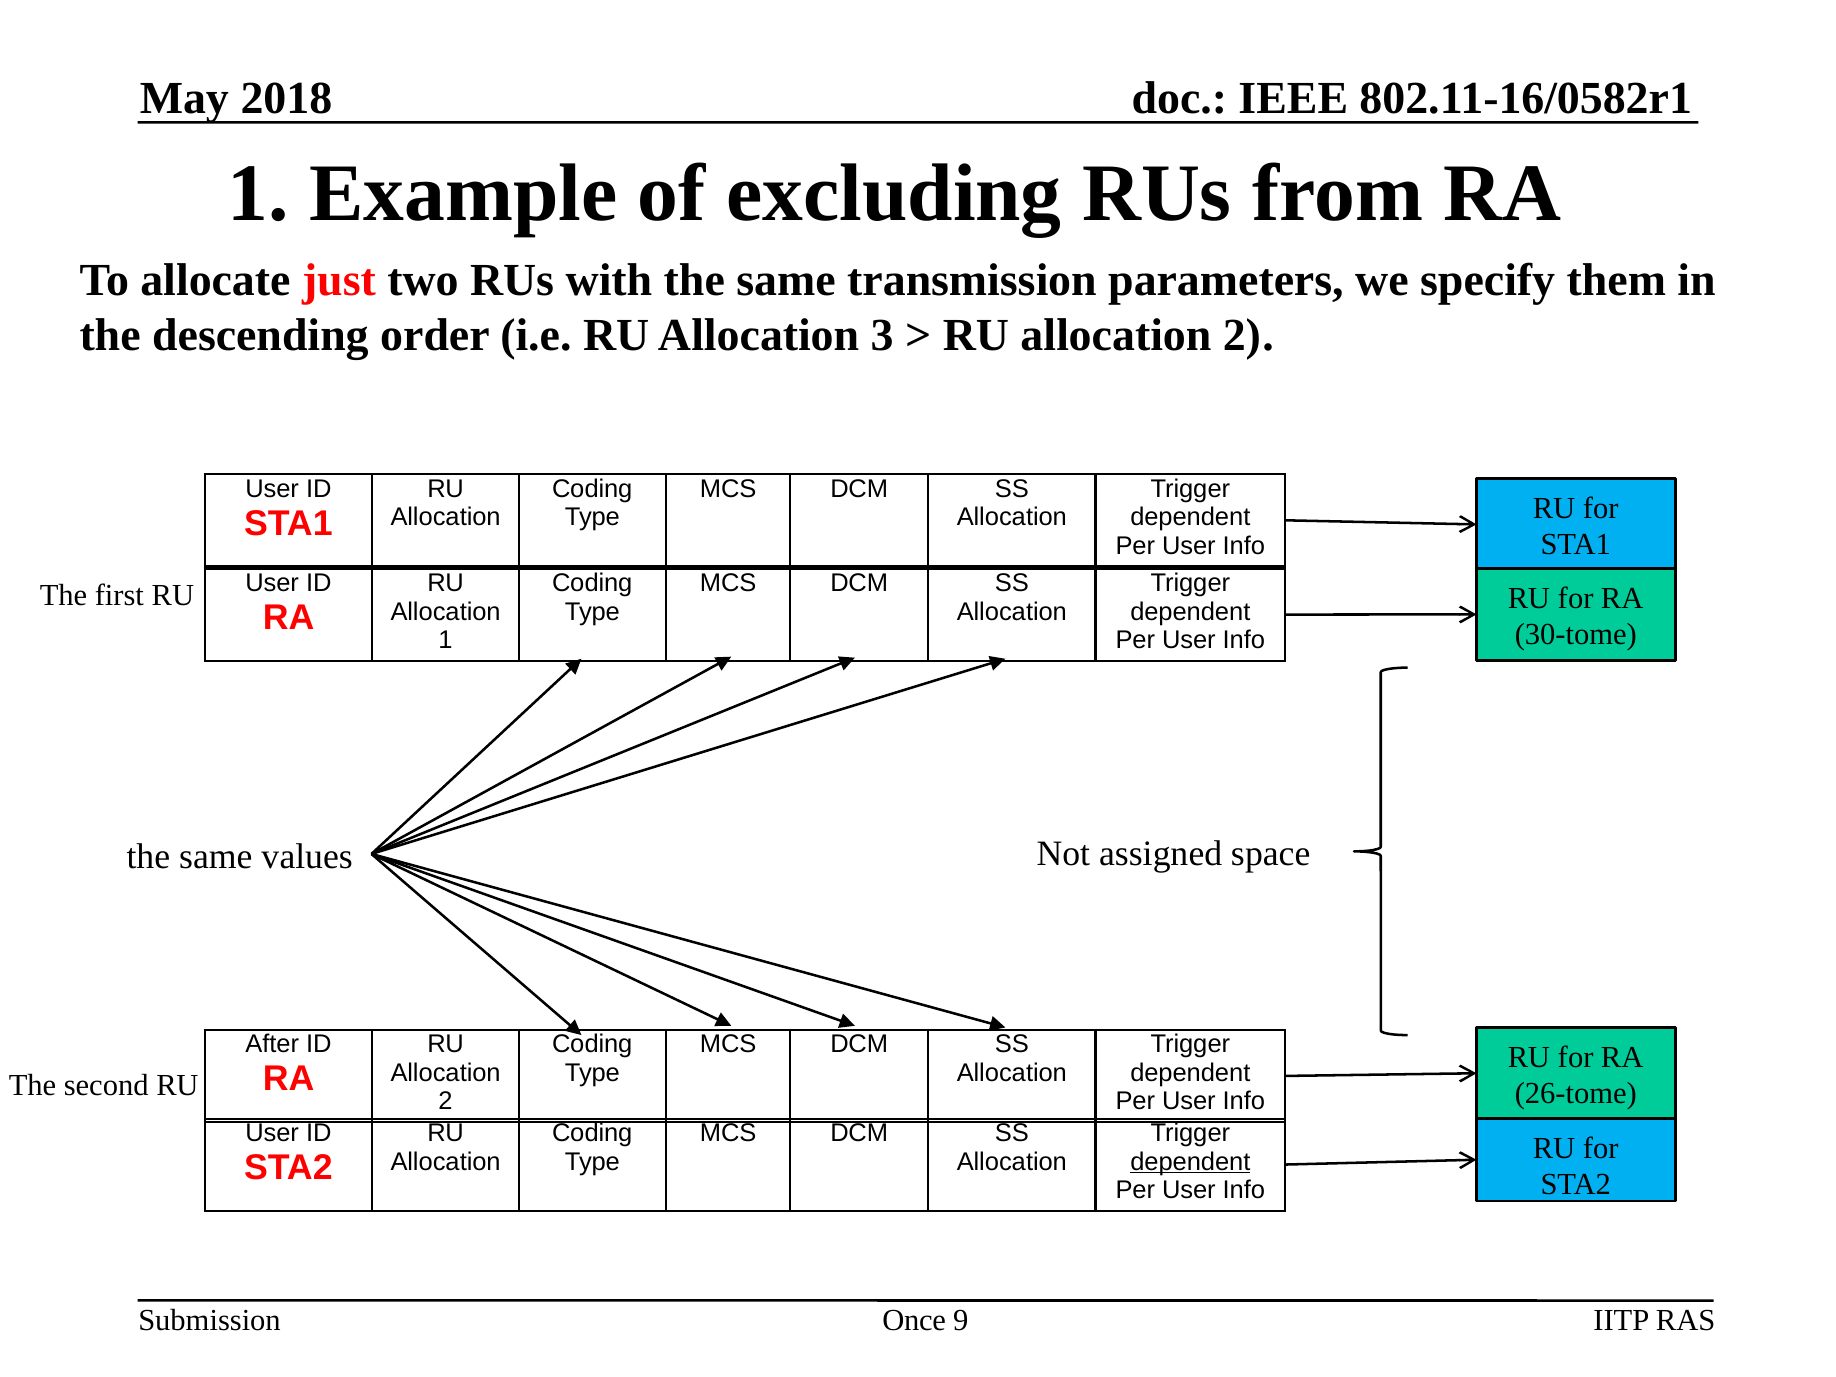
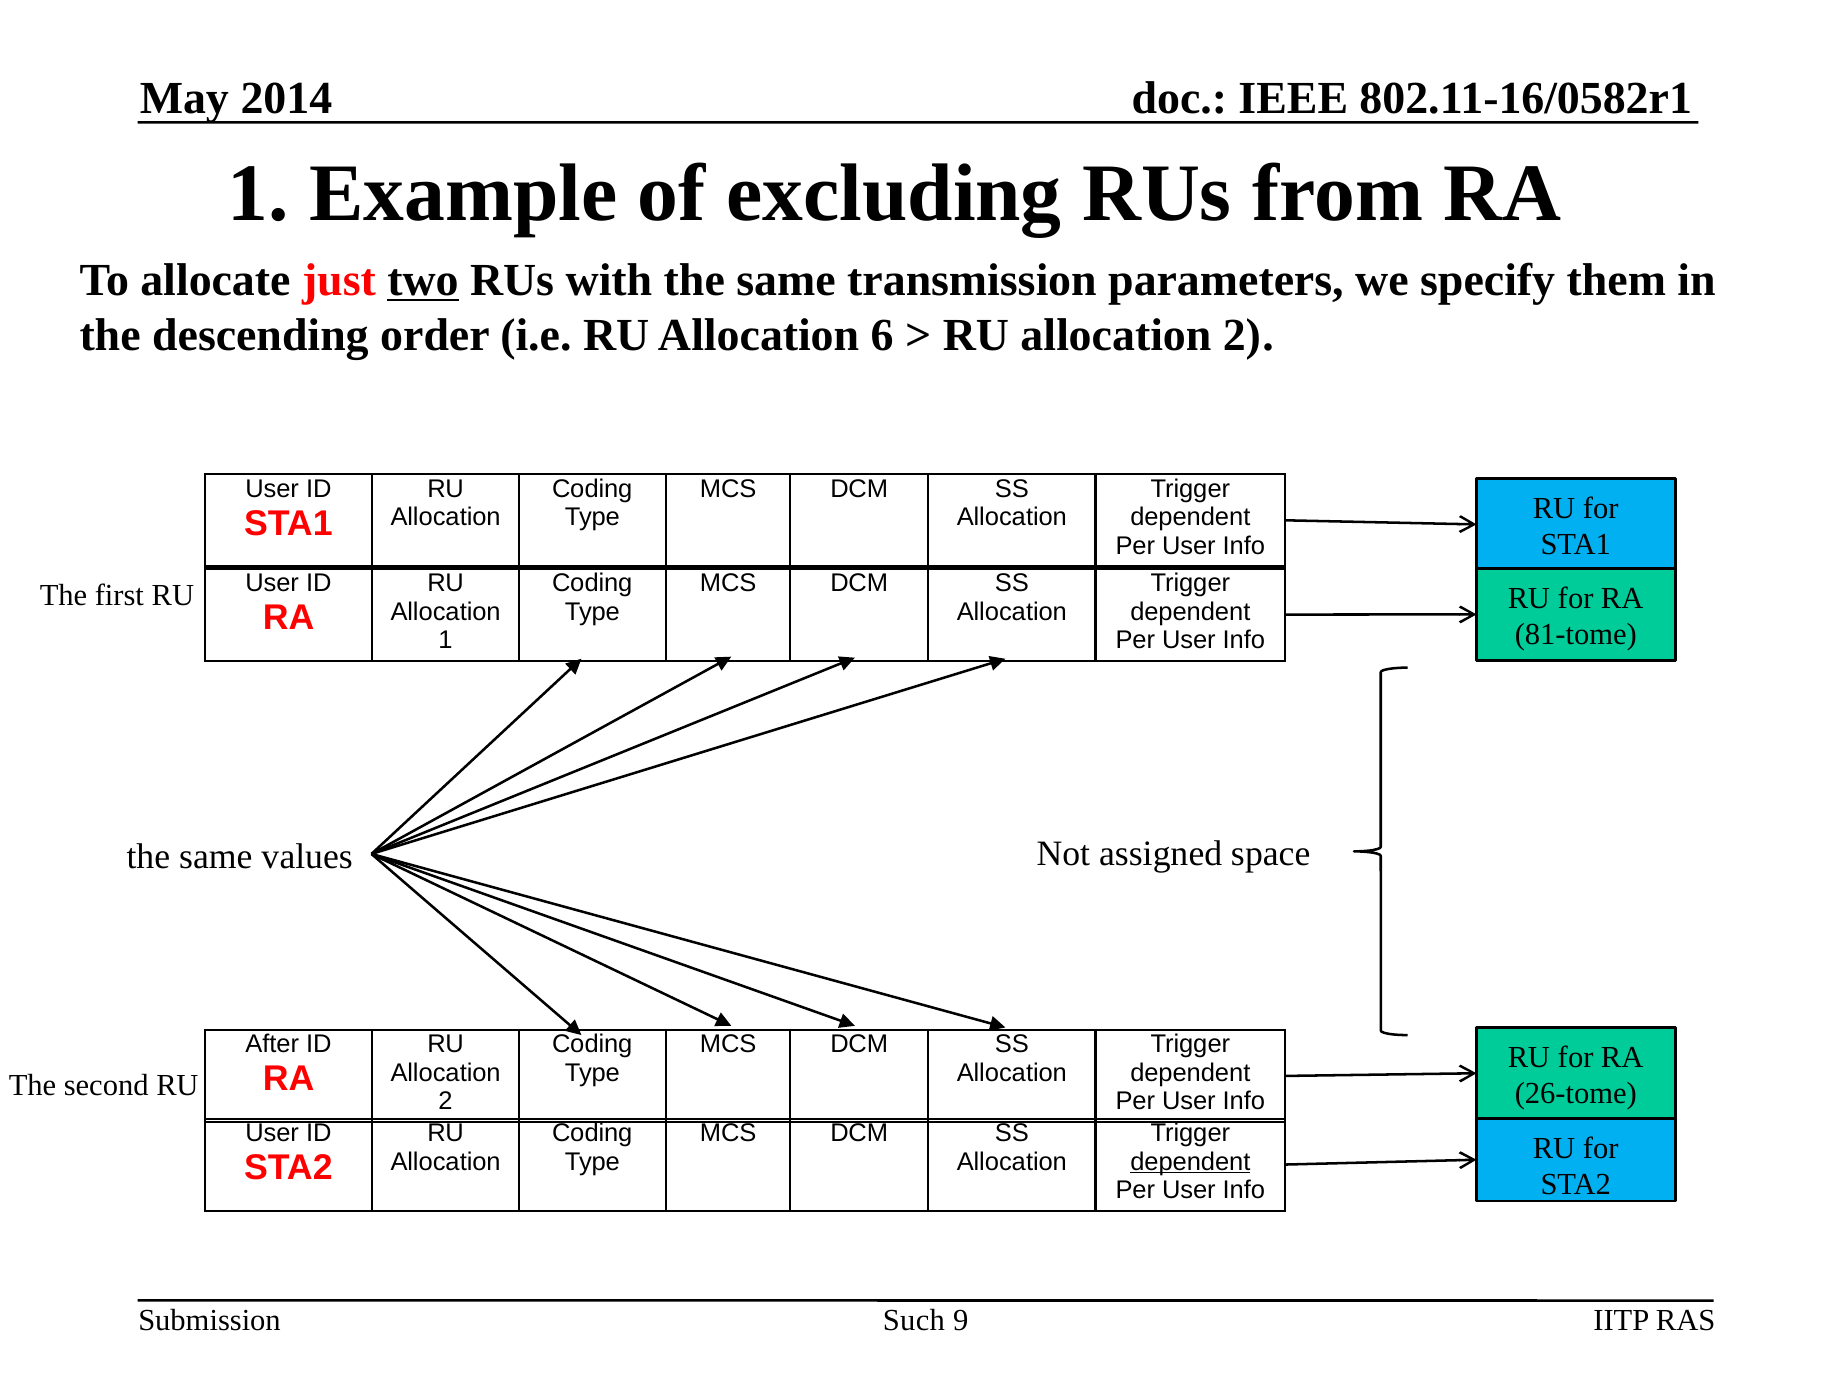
2018: 2018 -> 2014
two underline: none -> present
3: 3 -> 6
30-tome: 30-tome -> 81-tome
Once: Once -> Such
